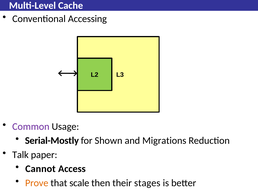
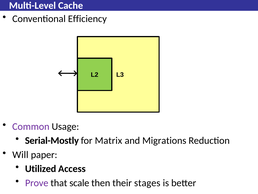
Accessing: Accessing -> Efficiency
Shown: Shown -> Matrix
Talk: Talk -> Will
Cannot: Cannot -> Utilized
Prove colour: orange -> purple
